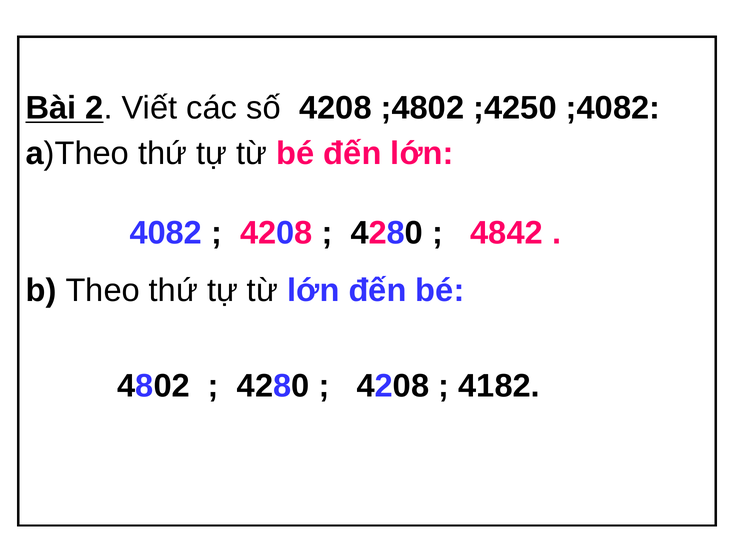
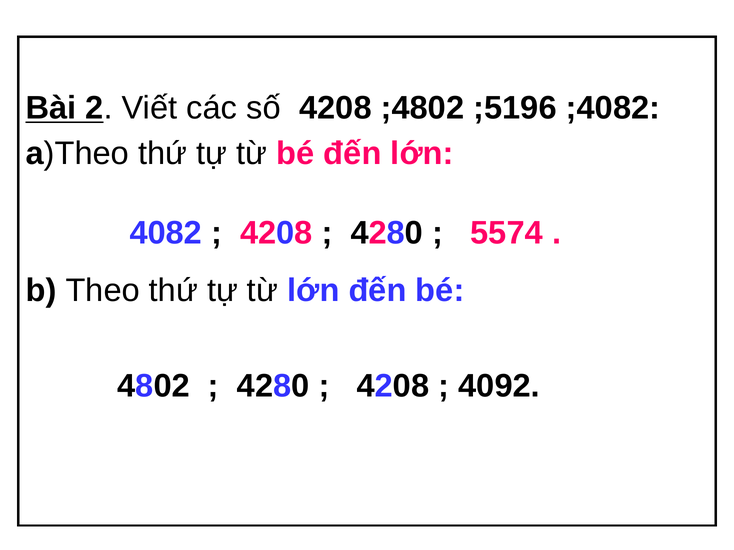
;4250: ;4250 -> ;5196
4842: 4842 -> 5574
4182: 4182 -> 4092
